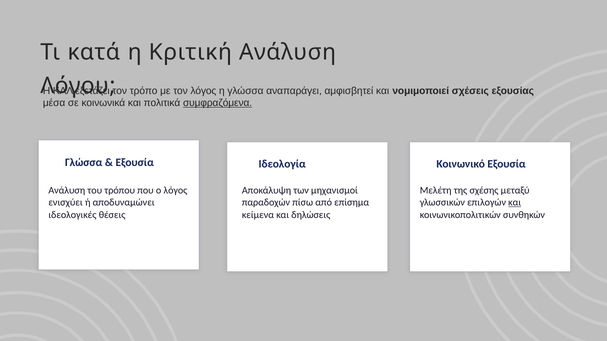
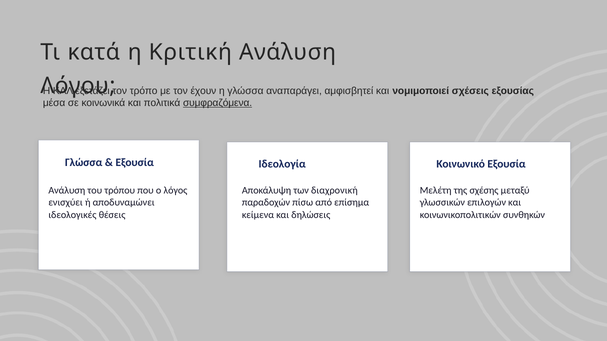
τον λόγος: λόγος -> έχουν
μηχανισμοί: μηχανισμοί -> διαχρονική
και at (515, 203) underline: present -> none
